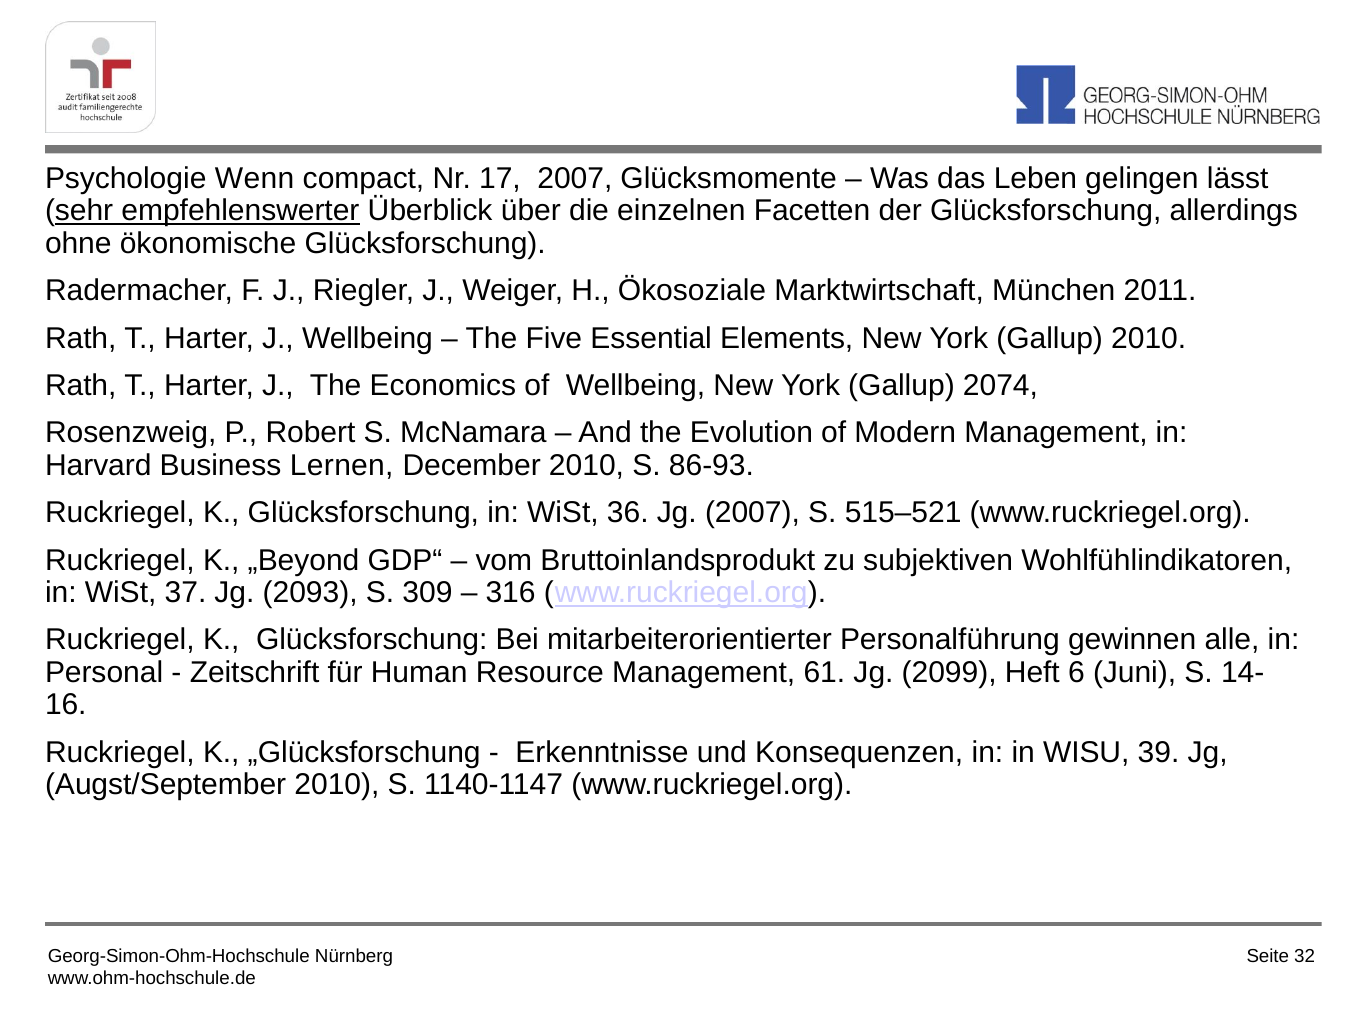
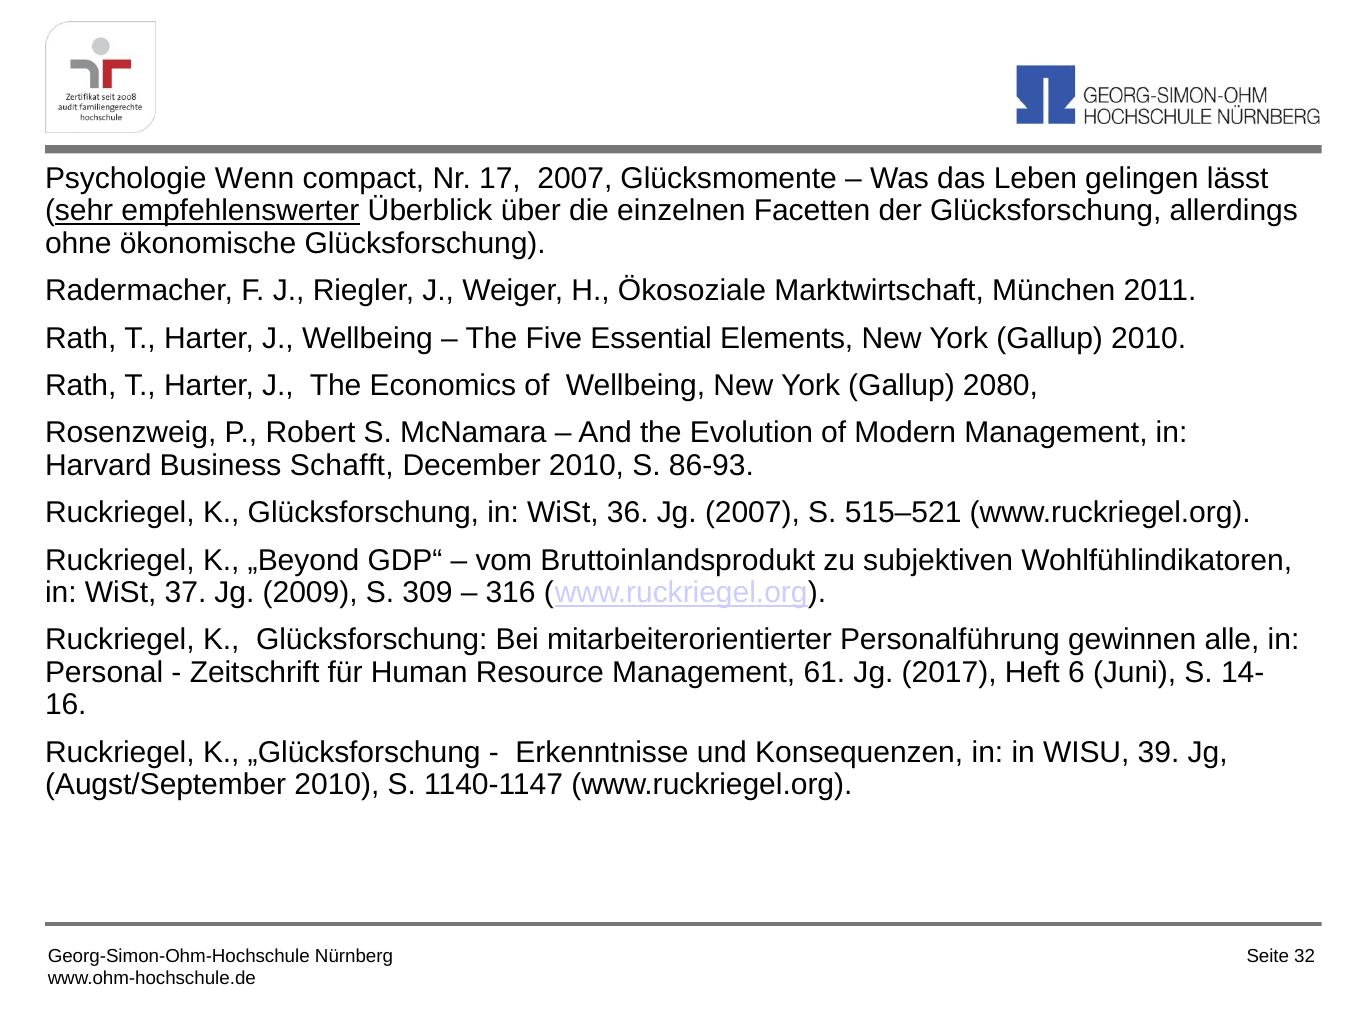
2074: 2074 -> 2080
Lernen: Lernen -> Schafft
2093: 2093 -> 2009
2099: 2099 -> 2017
